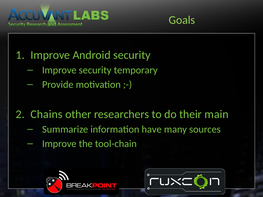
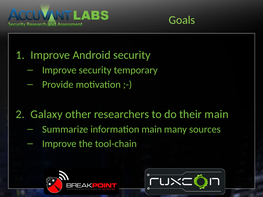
Chains: Chains -> Galaxy
information have: have -> main
